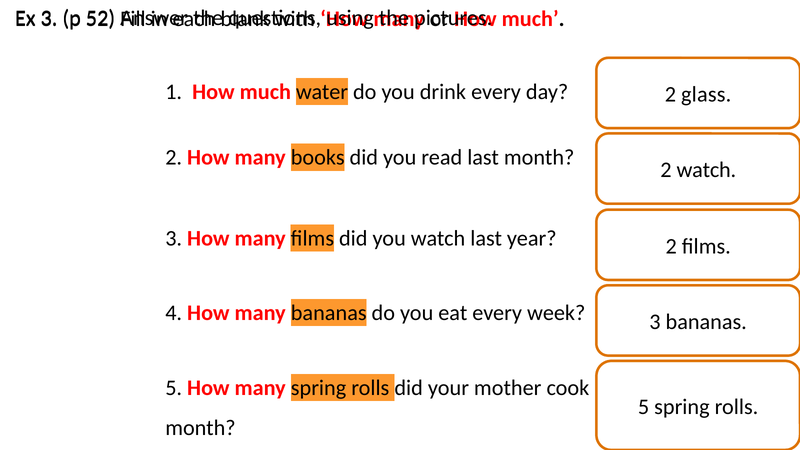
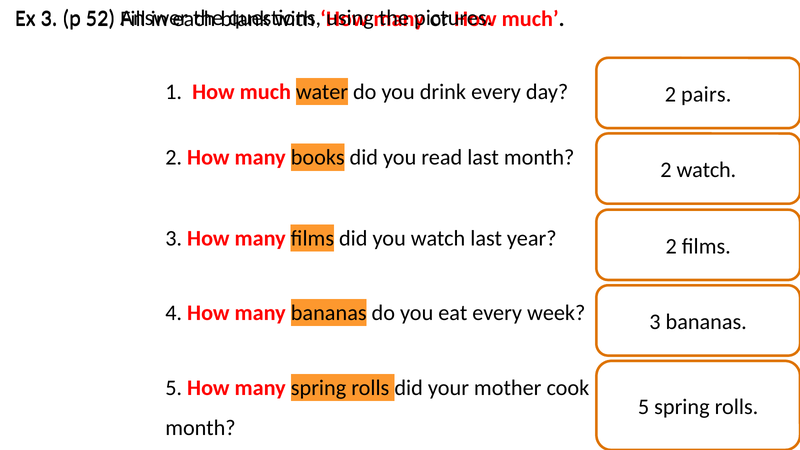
glass: glass -> pairs
